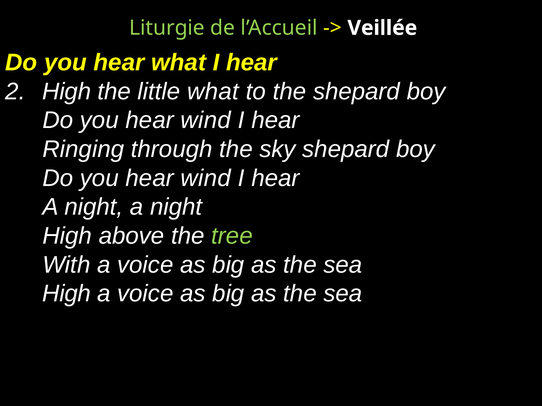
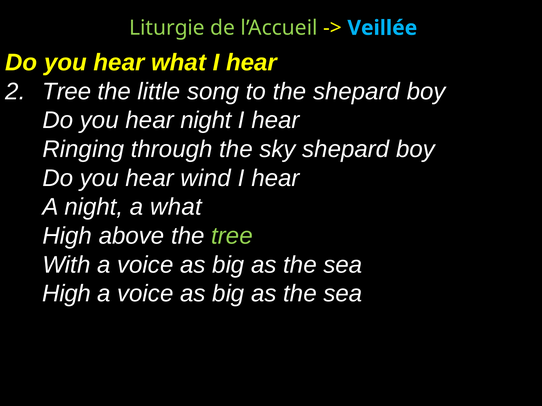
Veillée colour: white -> light blue
2 High: High -> Tree
little what: what -> song
wind at (206, 120): wind -> night
night at (176, 207): night -> what
